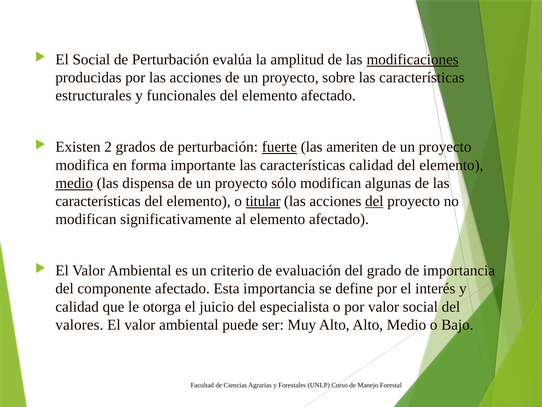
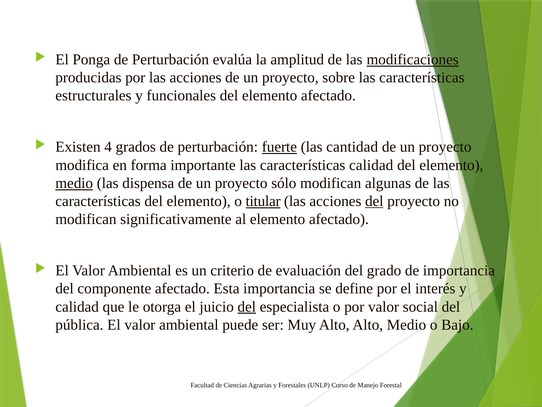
El Social: Social -> Ponga
2: 2 -> 4
ameriten: ameriten -> cantidad
del at (247, 306) underline: none -> present
valores: valores -> pública
